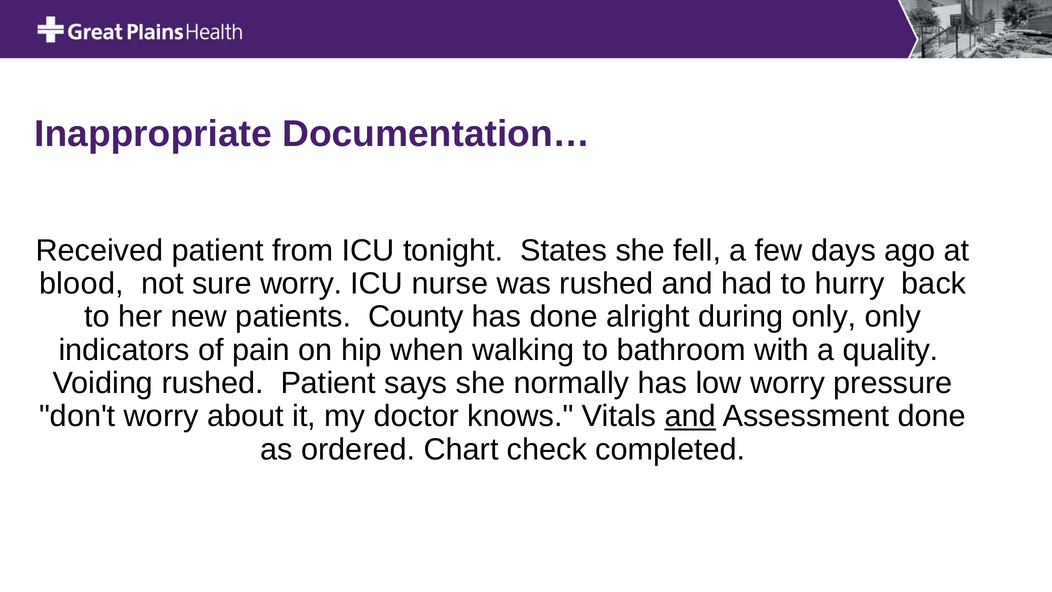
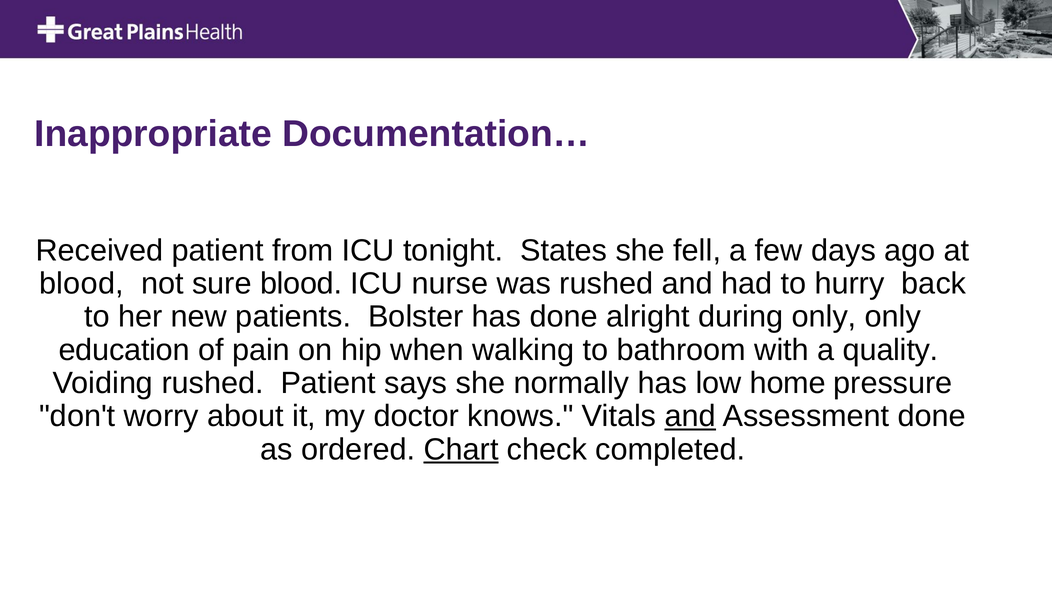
sure worry: worry -> blood
County: County -> Bolster
indicators: indicators -> education
low worry: worry -> home
Chart underline: none -> present
